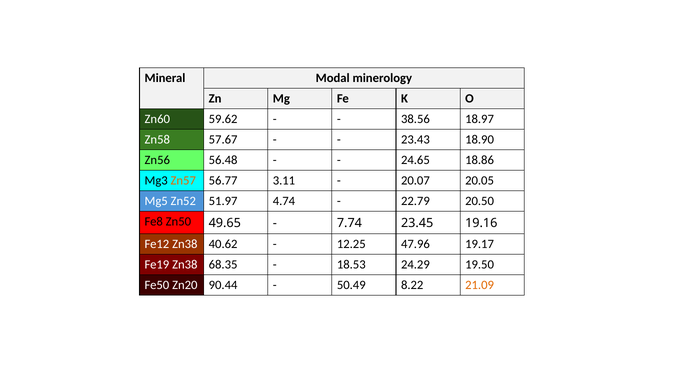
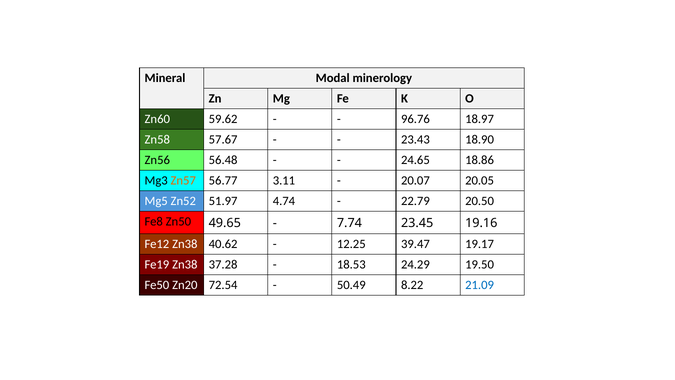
38.56: 38.56 -> 96.76
47.96: 47.96 -> 39.47
68.35: 68.35 -> 37.28
90.44: 90.44 -> 72.54
21.09 colour: orange -> blue
